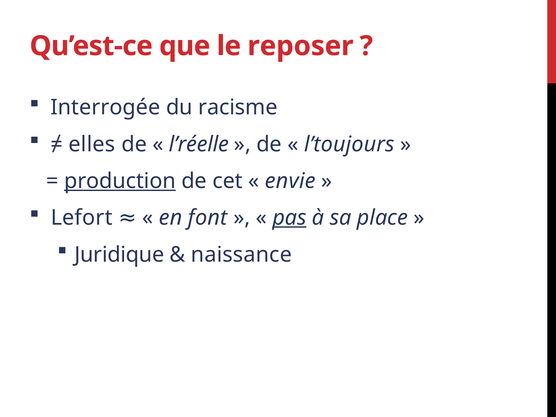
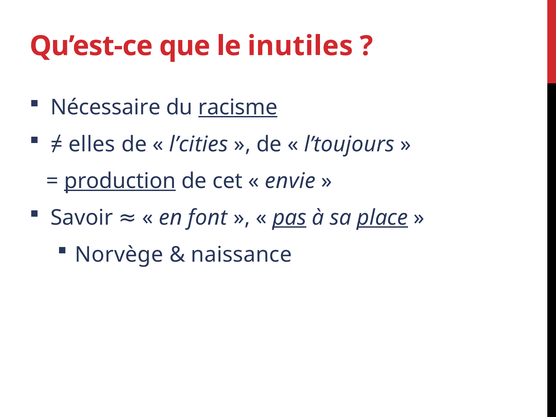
reposer: reposer -> inutiles
Interrogée: Interrogée -> Nécessaire
racisme underline: none -> present
l’réelle: l’réelle -> l’cities
Lefort: Lefort -> Savoir
place underline: none -> present
Juridique: Juridique -> Norvège
